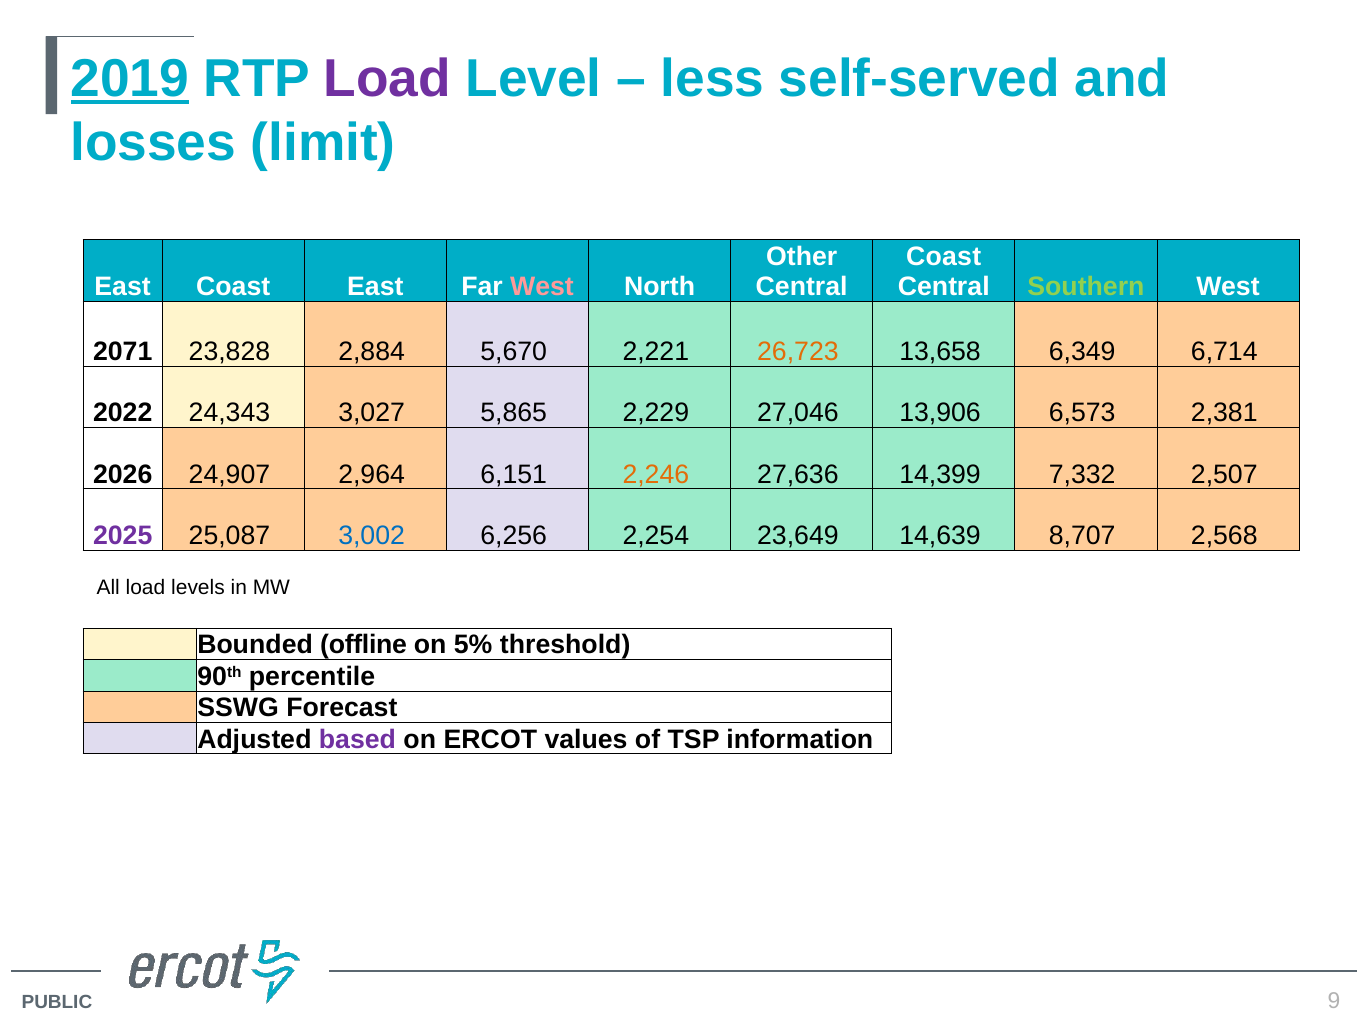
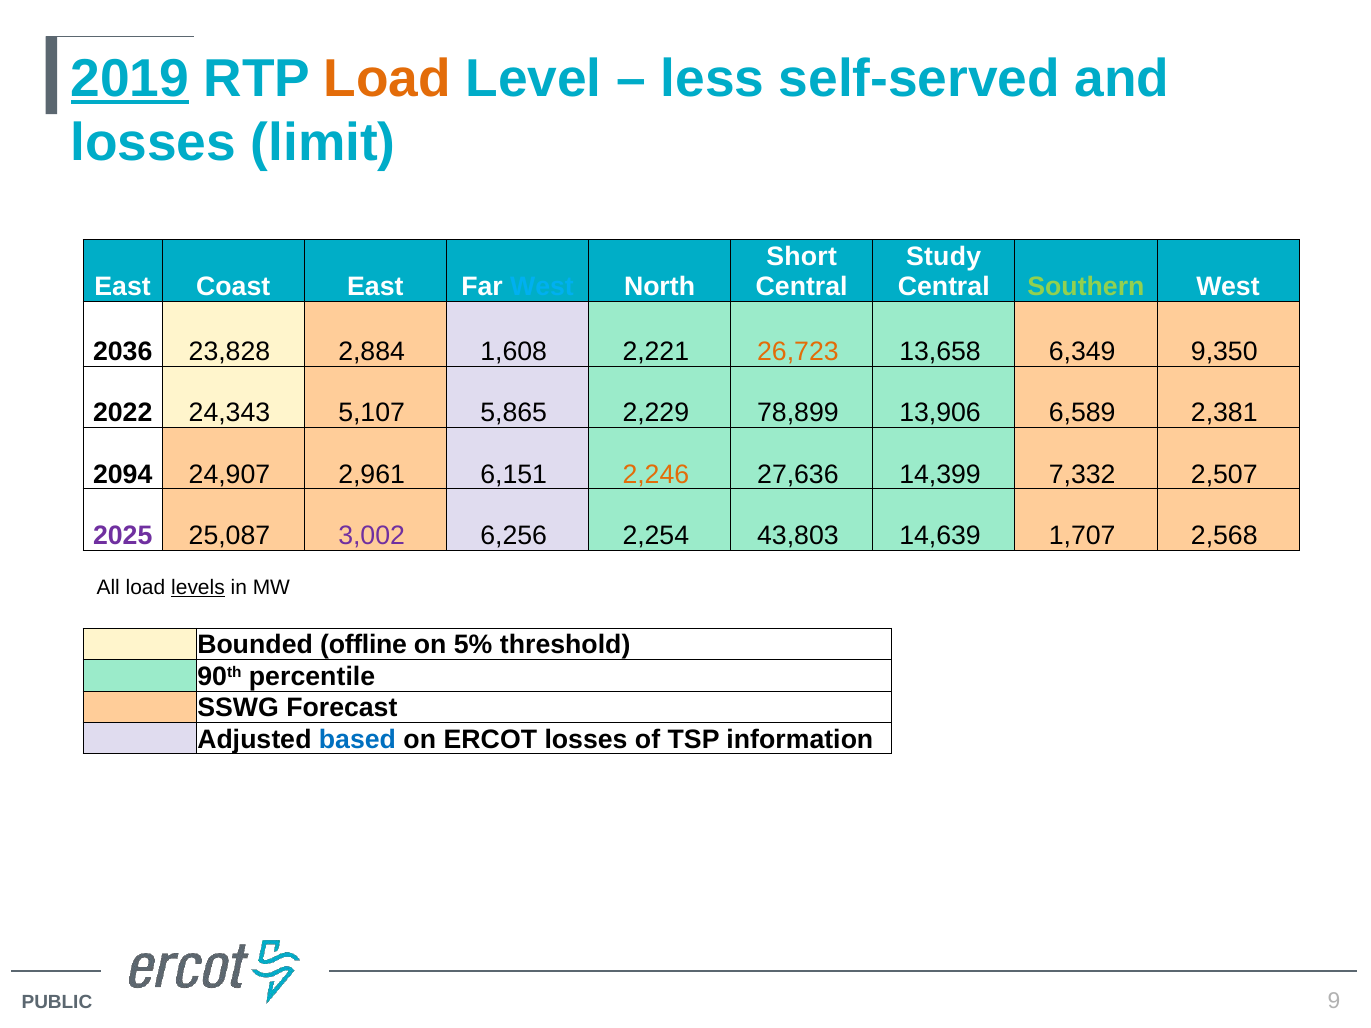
Load at (387, 79) colour: purple -> orange
Other: Other -> Short
Coast at (944, 257): Coast -> Study
West at (542, 287) colour: pink -> light blue
2071: 2071 -> 2036
5,670: 5,670 -> 1,608
6,714: 6,714 -> 9,350
3,027: 3,027 -> 5,107
27,046: 27,046 -> 78,899
6,573: 6,573 -> 6,589
2026: 2026 -> 2094
2,964: 2,964 -> 2,961
3,002 colour: blue -> purple
23,649: 23,649 -> 43,803
8,707: 8,707 -> 1,707
levels underline: none -> present
based colour: purple -> blue
ERCOT values: values -> losses
